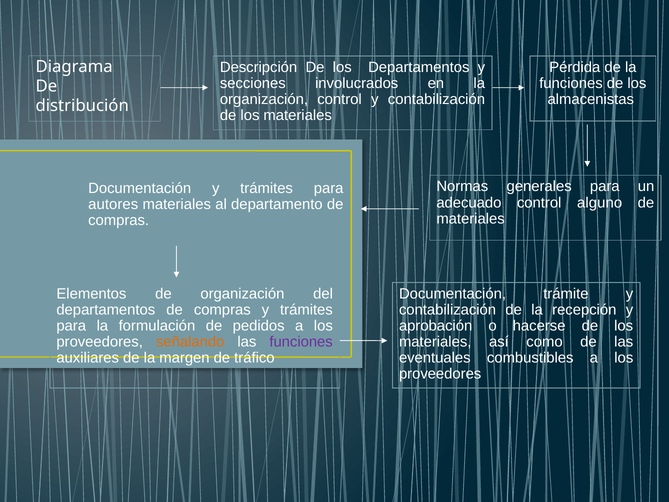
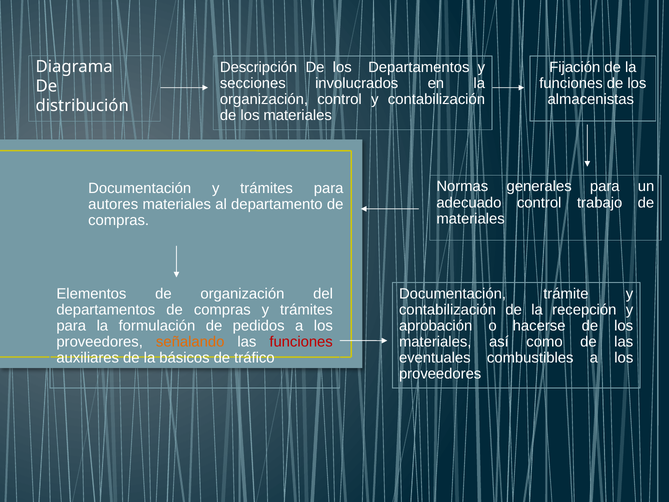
Pérdida: Pérdida -> Fijación
alguno: alguno -> trabajo
funciones at (301, 342) colour: purple -> red
margen: margen -> básicos
